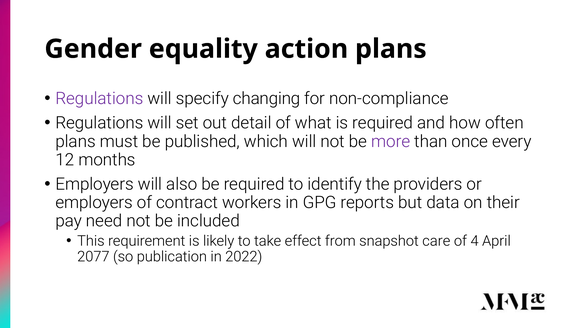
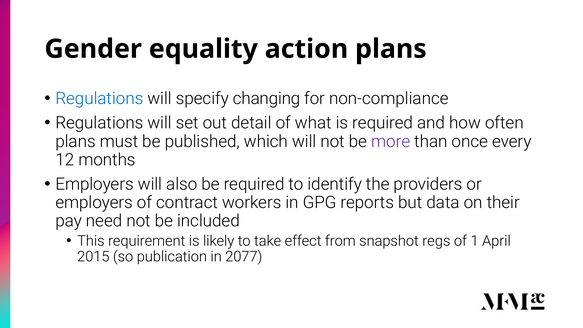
Regulations at (99, 99) colour: purple -> blue
care: care -> regs
4: 4 -> 1
2077: 2077 -> 2015
2022: 2022 -> 2077
